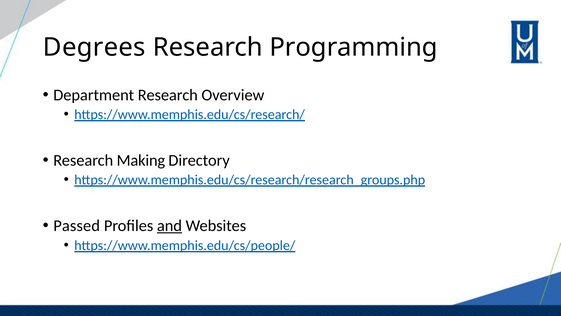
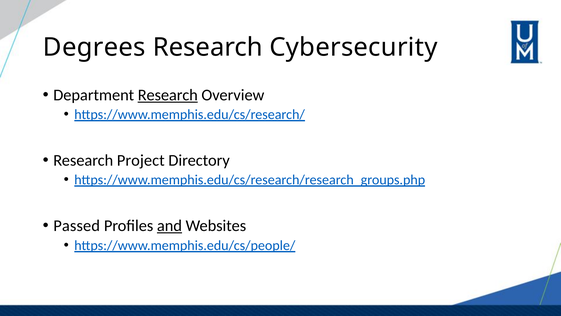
Programming: Programming -> Cybersecurity
Research at (168, 95) underline: none -> present
Making: Making -> Project
